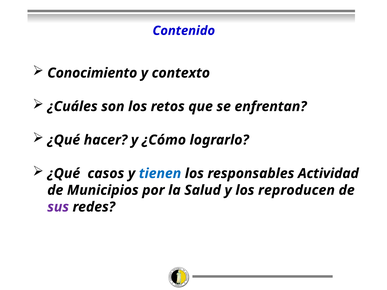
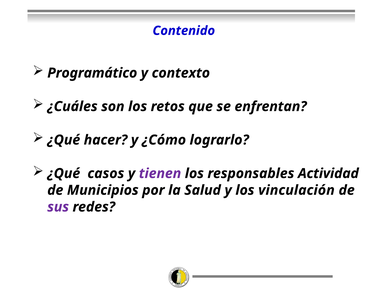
Conocimiento: Conocimiento -> Programático
tienen colour: blue -> purple
reproducen: reproducen -> vinculación
